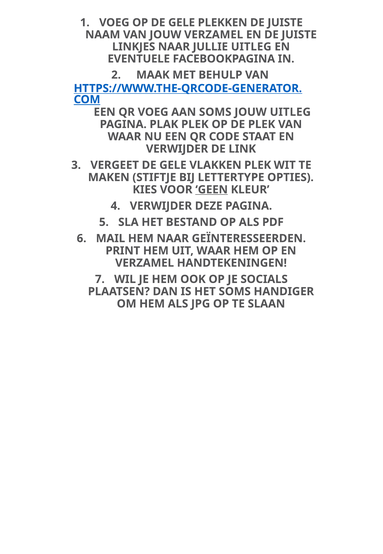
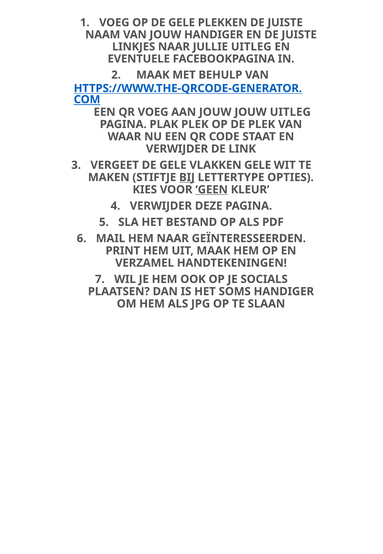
JOUW VERZAMEL: VERZAMEL -> HANDIGER
AAN SOMS: SOMS -> JOUW
VLAKKEN PLEK: PLEK -> GELE
BIJ underline: none -> present
UIT WAAR: WAAR -> MAAK
